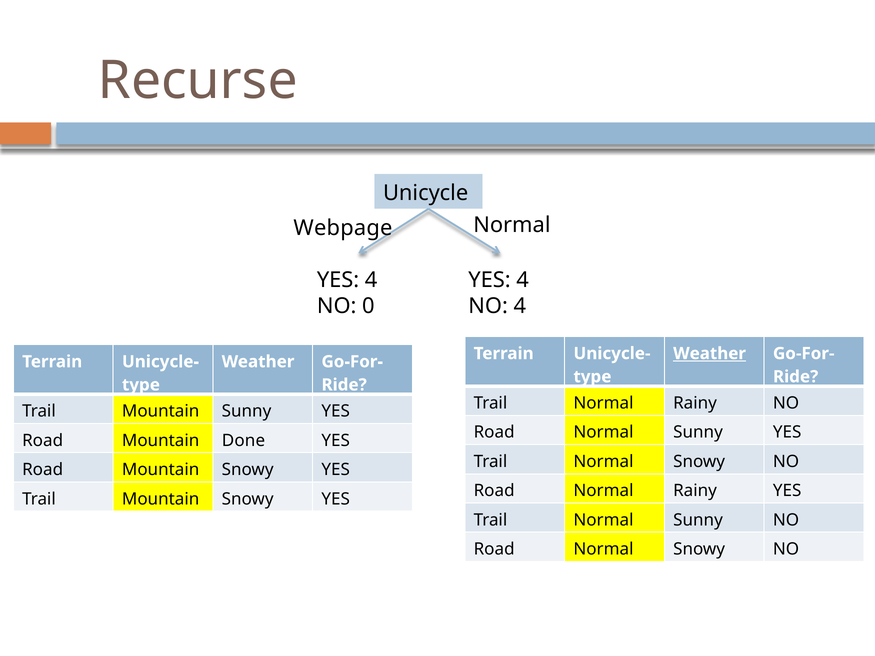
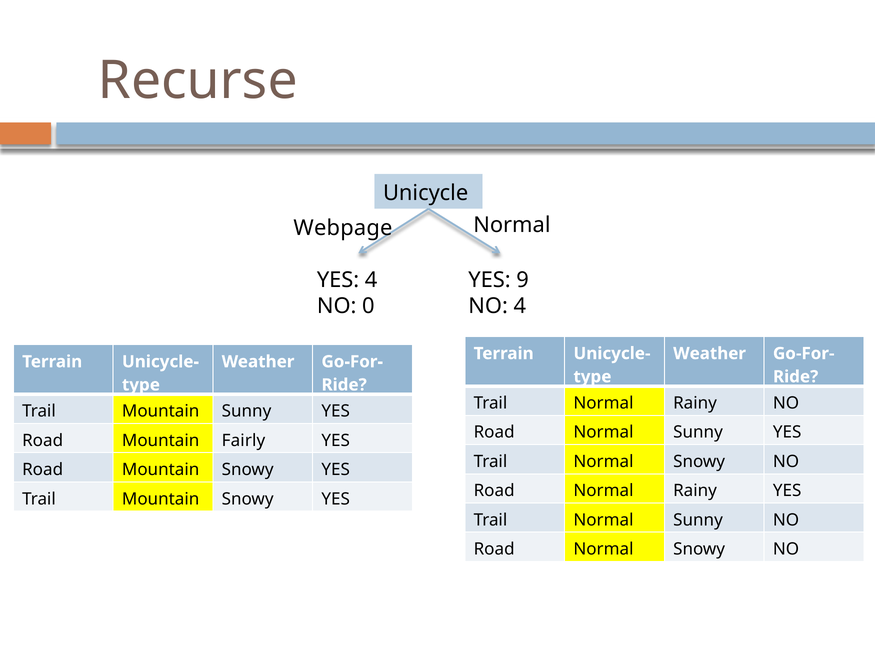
4 at (523, 280): 4 -> 9
Weather at (710, 354) underline: present -> none
Done: Done -> Fairly
